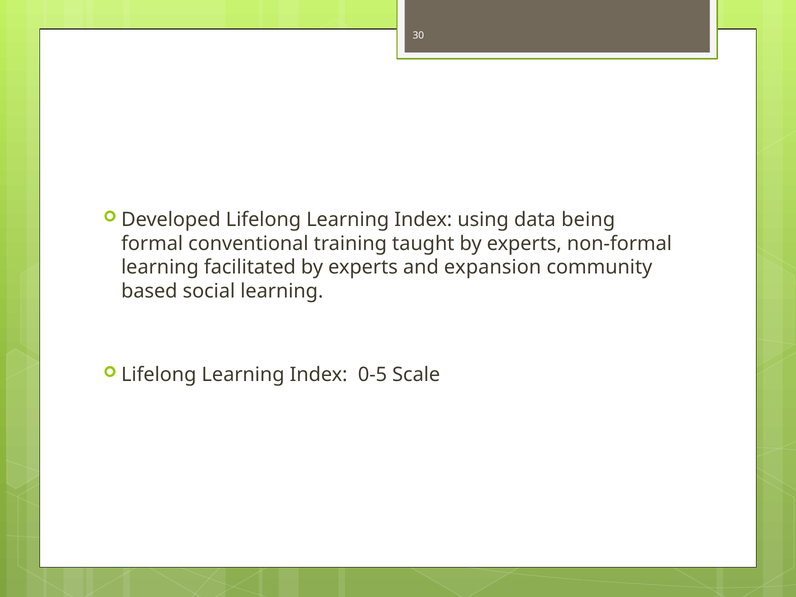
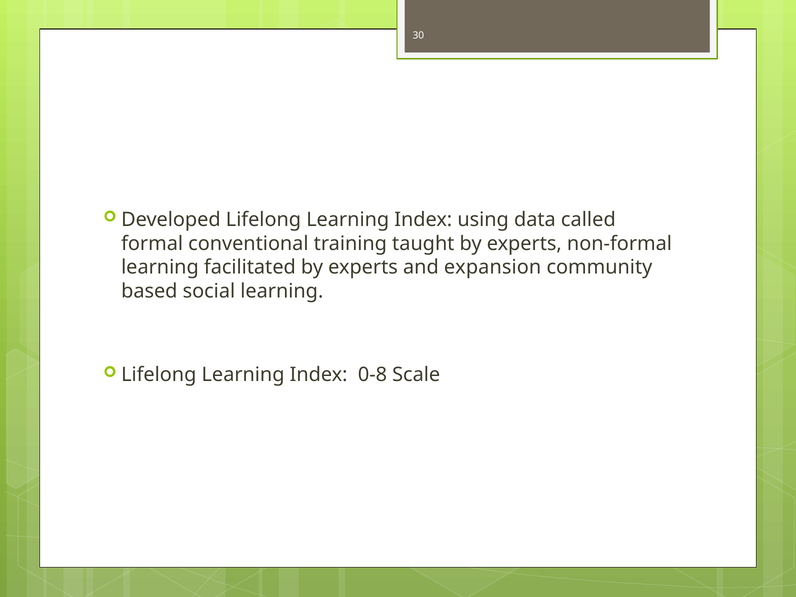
being: being -> called
0-5: 0-5 -> 0-8
